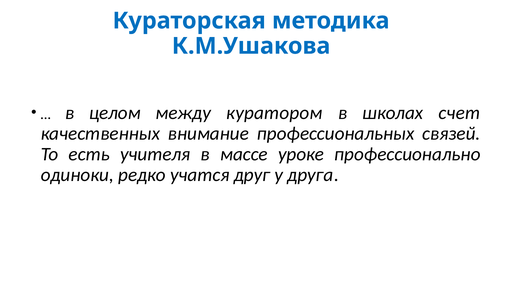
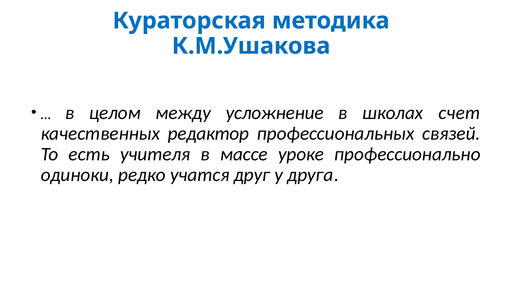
куратором: куратором -> усложнение
внимание: внимание -> редактор
